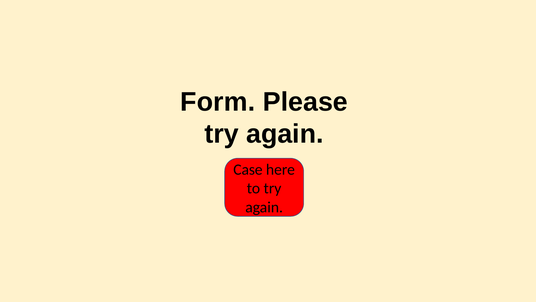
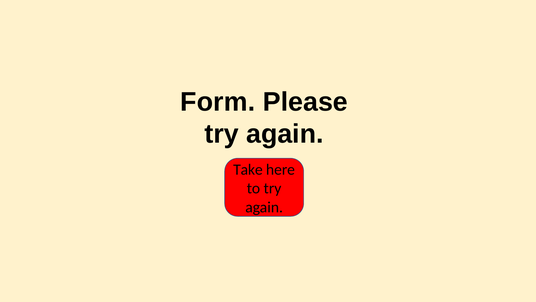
Case: Case -> Take
